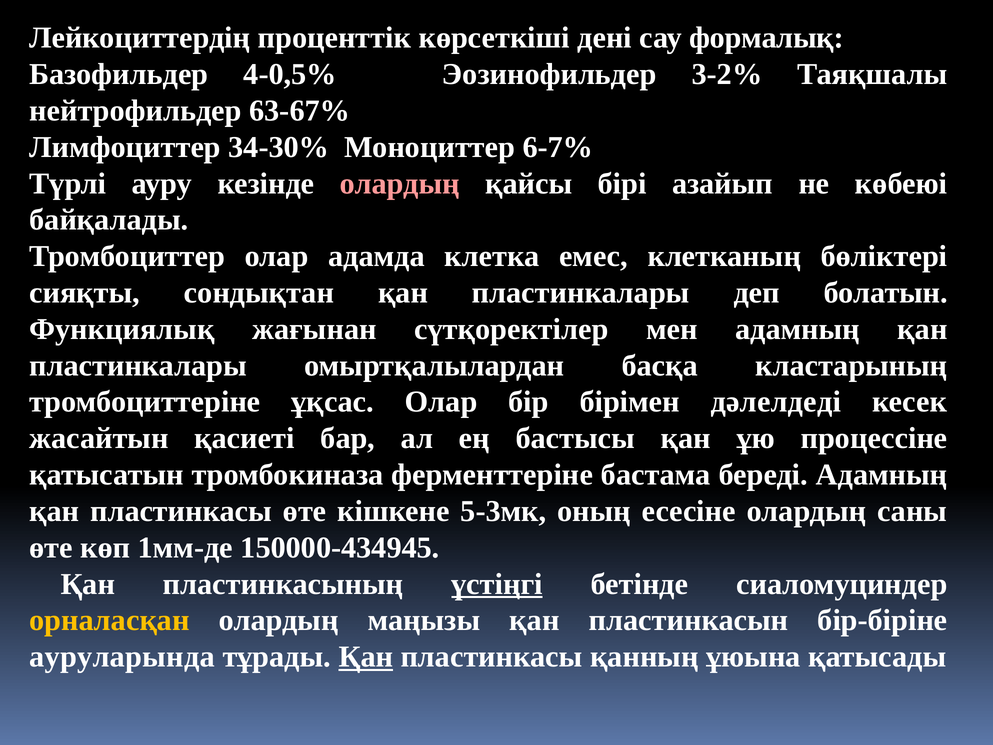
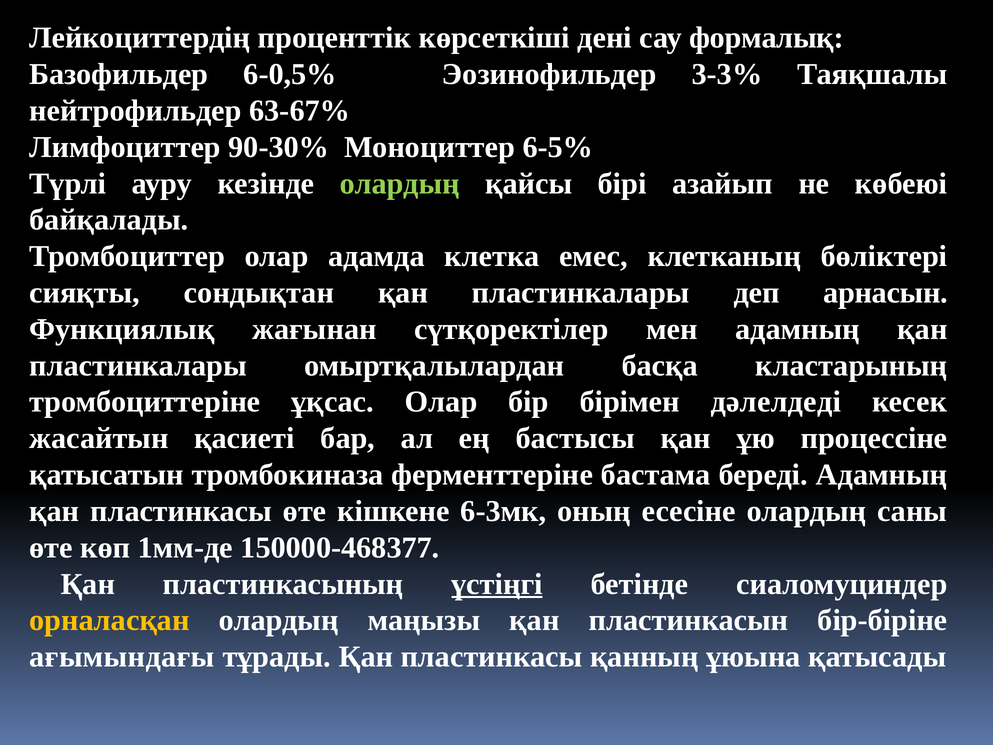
4-0,5%: 4-0,5% -> 6-0,5%
3-2%: 3-2% -> 3-3%
34-30%: 34-30% -> 90-30%
6-7%: 6-7% -> 6-5%
олардың at (400, 183) colour: pink -> light green
болатын: болатын -> арнасын
5-3мк: 5-3мк -> 6-3мк
150000-434945: 150000-434945 -> 150000-468377
ауруларында: ауруларында -> ағымындағы
Қан at (366, 657) underline: present -> none
